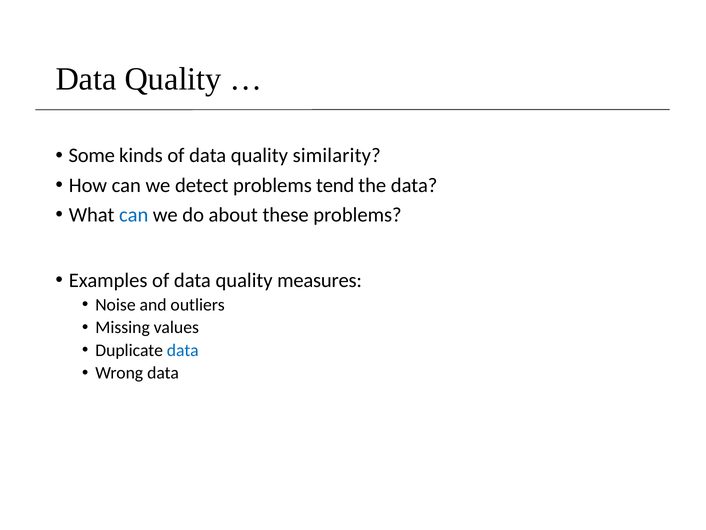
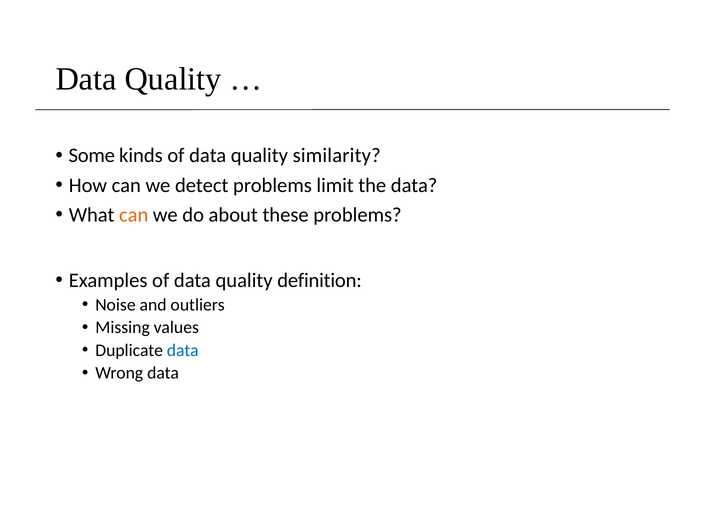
tend: tend -> limit
can at (134, 215) colour: blue -> orange
measures: measures -> definition
